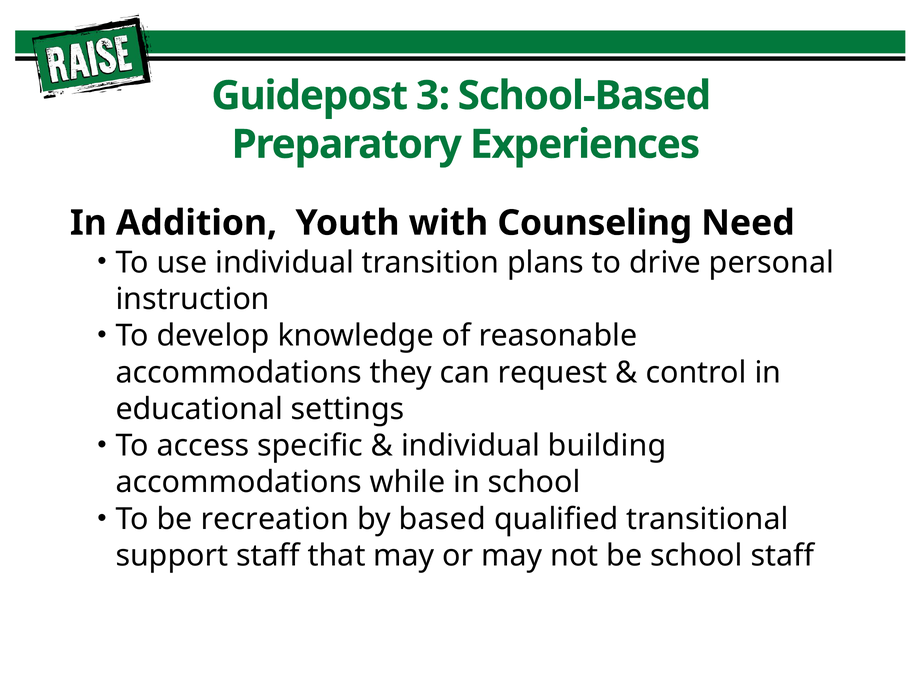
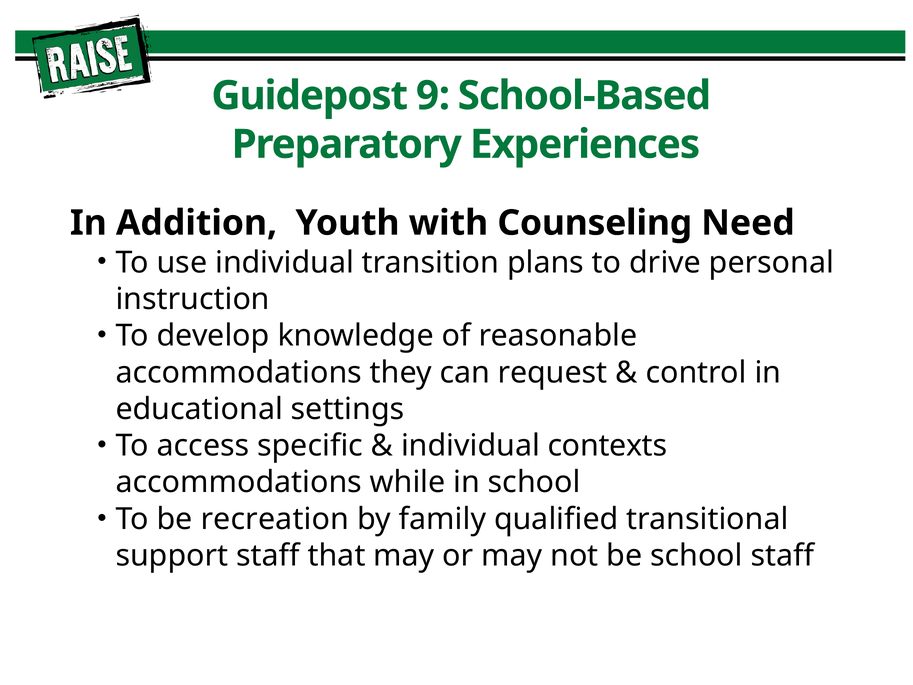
3: 3 -> 9
building: building -> contexts
based: based -> family
